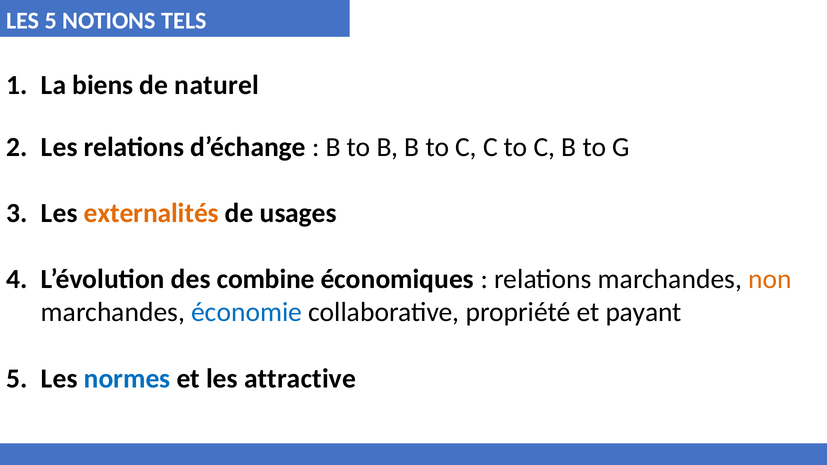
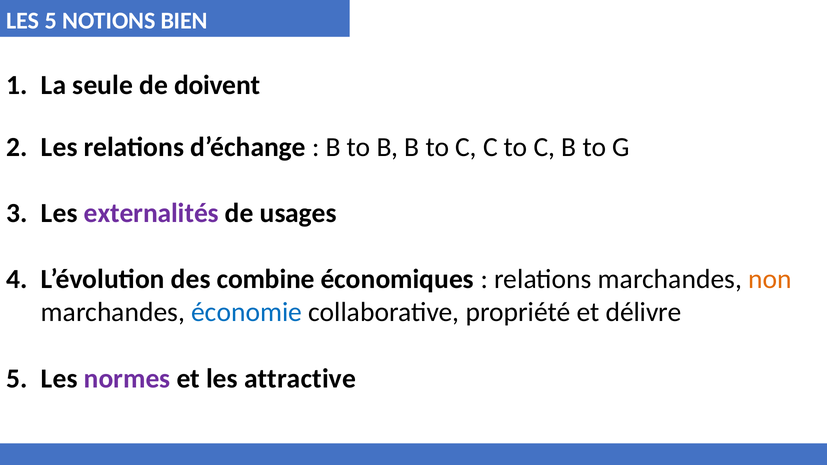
TELS: TELS -> BIEN
biens: biens -> seule
naturel: naturel -> doivent
externalités colour: orange -> purple
payant: payant -> délivre
normes colour: blue -> purple
